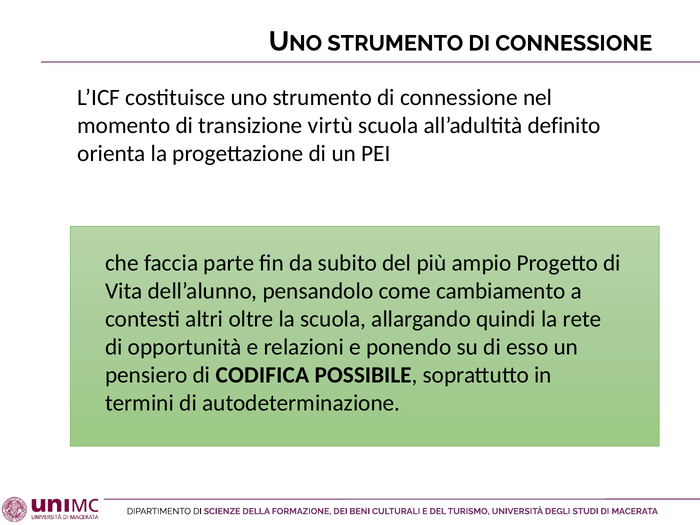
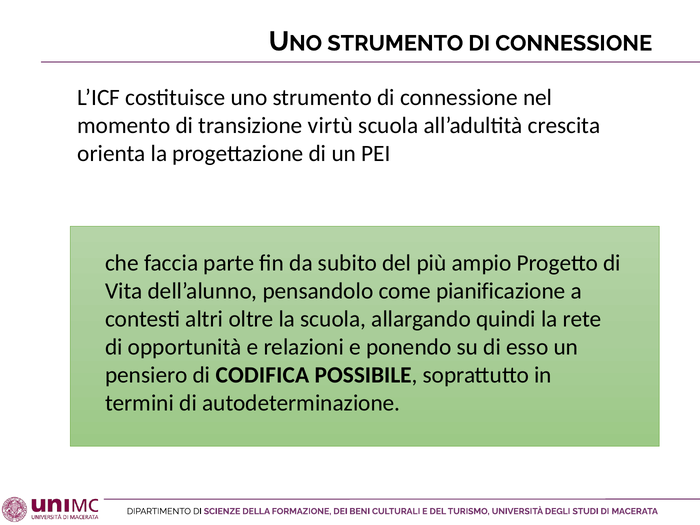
definito: definito -> crescita
cambiamento: cambiamento -> pianificazione
